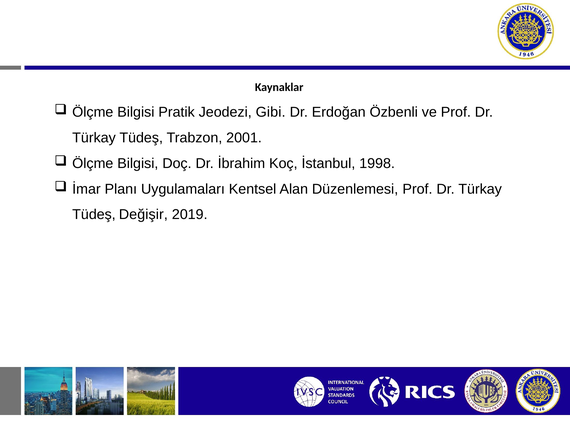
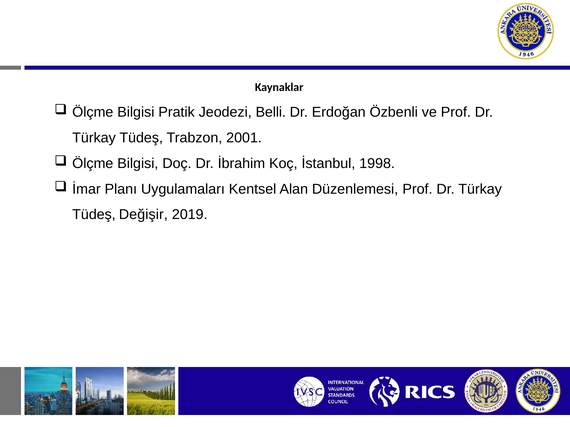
Gibi: Gibi -> Belli
